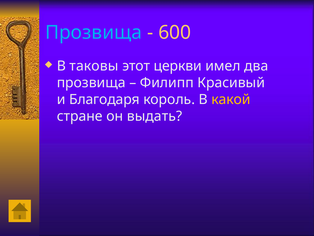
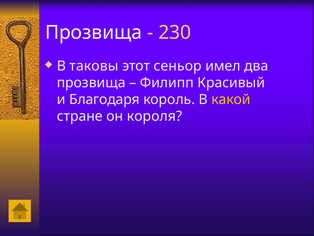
Прозвища at (94, 33) colour: light blue -> white
600: 600 -> 230
церкви: церкви -> сеньор
выдать: выдать -> короля
